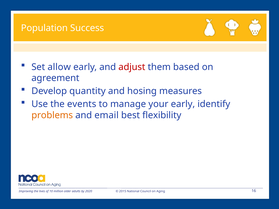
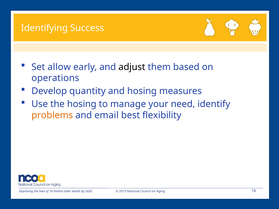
Population: Population -> Identifying
adjust colour: red -> black
agreement: agreement -> operations
the events: events -> hosing
your early: early -> need
